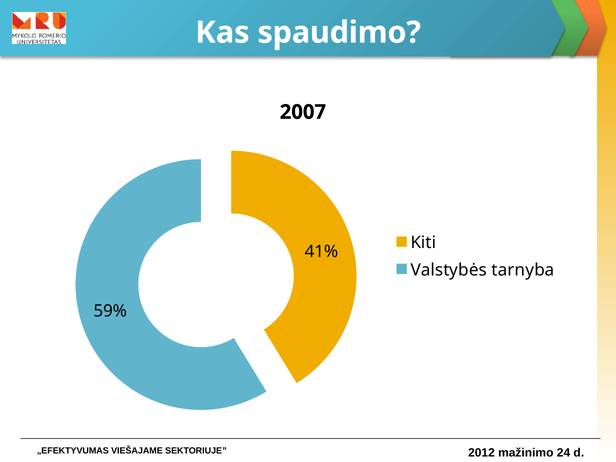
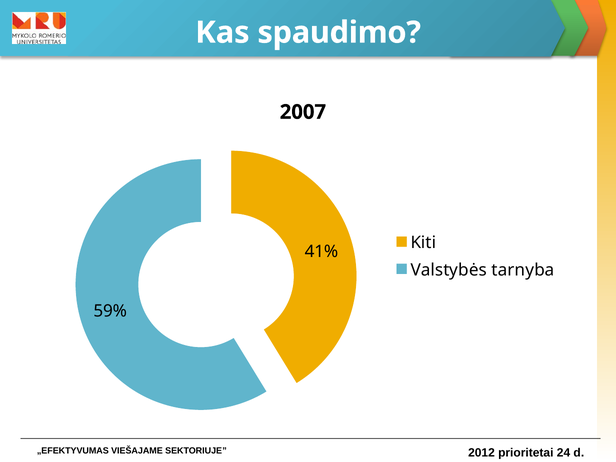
mažinimo: mažinimo -> prioritetai
